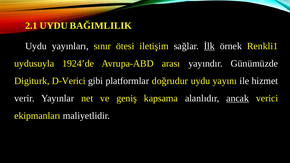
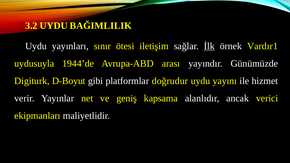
2.1: 2.1 -> 3.2
Renkli1: Renkli1 -> Vardır1
1924’de: 1924’de -> 1944’de
D-Verici: D-Verici -> D-Boyut
ancak underline: present -> none
